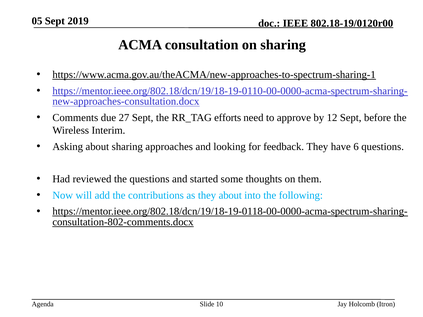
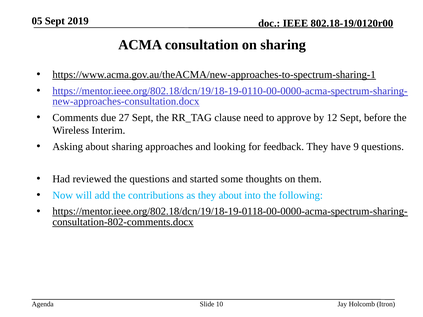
efforts: efforts -> clause
6: 6 -> 9
